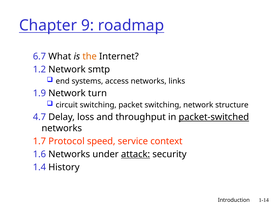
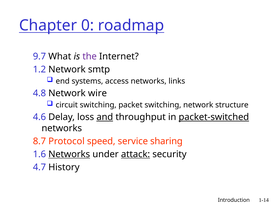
9: 9 -> 0
6.7: 6.7 -> 9.7
the colour: orange -> purple
1.9: 1.9 -> 4.8
turn: turn -> wire
4.7: 4.7 -> 4.6
and underline: none -> present
1.7: 1.7 -> 8.7
context: context -> sharing
Networks at (69, 154) underline: none -> present
1.4: 1.4 -> 4.7
